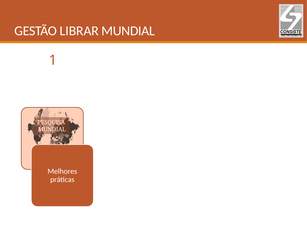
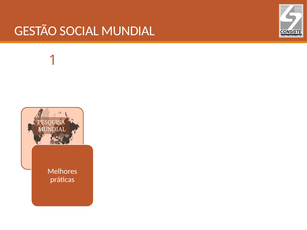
LIBRAR: LIBRAR -> SOCIAL
